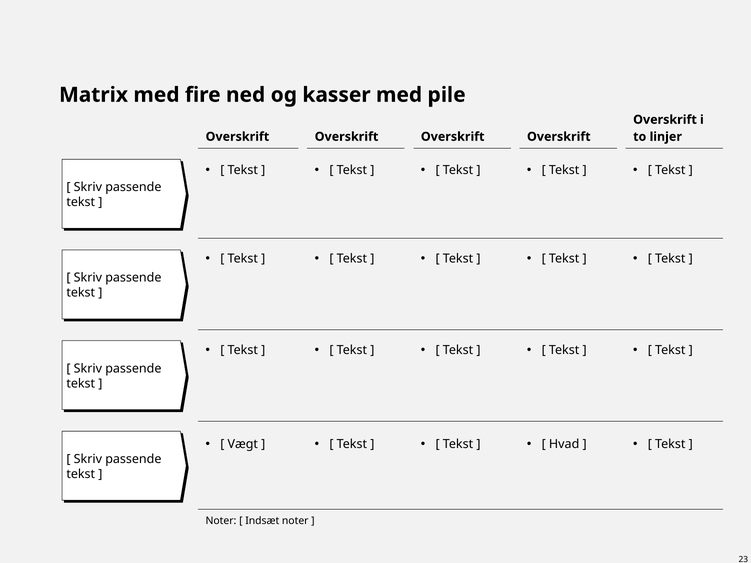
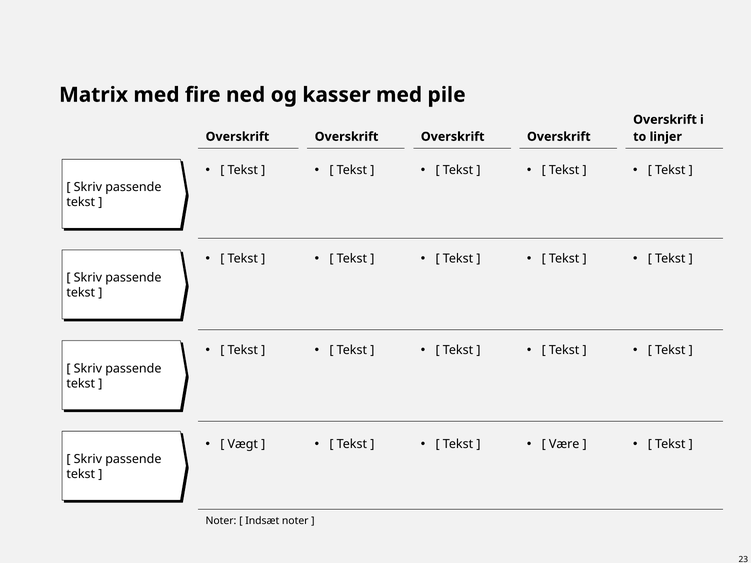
Hvad: Hvad -> Være
